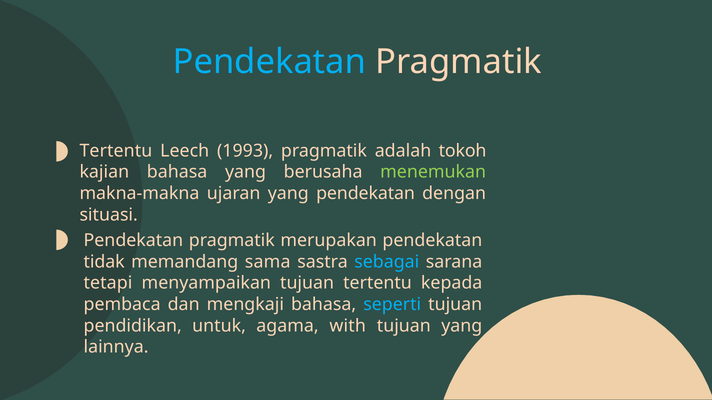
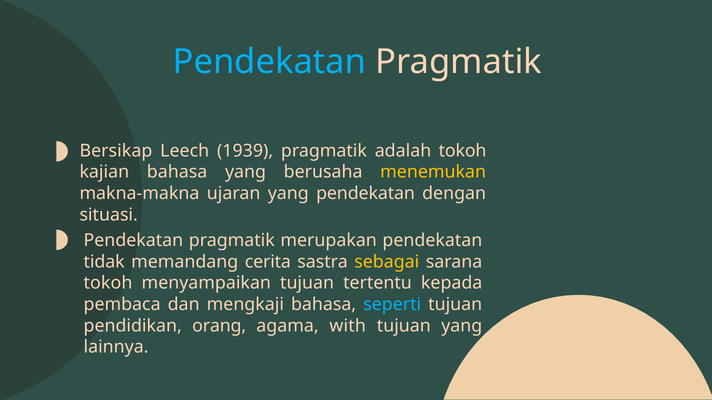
Tertentu at (116, 151): Tertentu -> Bersikap
1993: 1993 -> 1939
menemukan colour: light green -> yellow
sama: sama -> cerita
sebagai colour: light blue -> yellow
tetapi at (108, 283): tetapi -> tokoh
untuk: untuk -> orang
